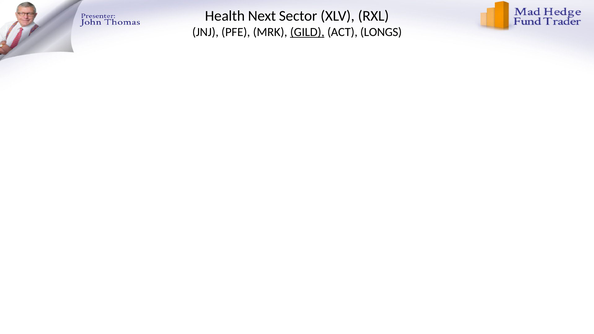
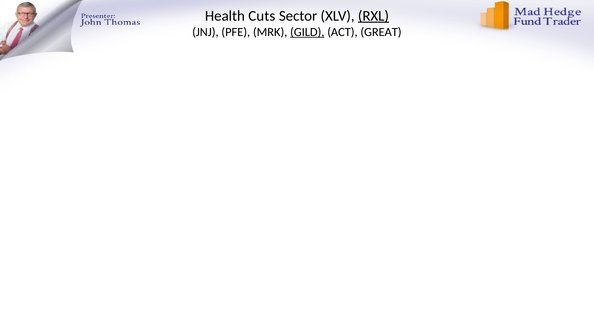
Next: Next -> Cuts
RXL underline: none -> present
LONGS: LONGS -> GREAT
